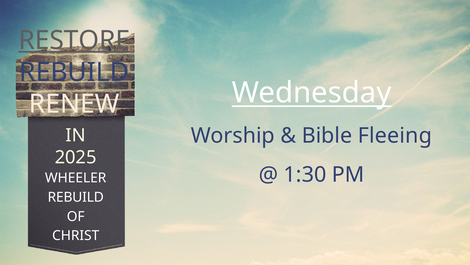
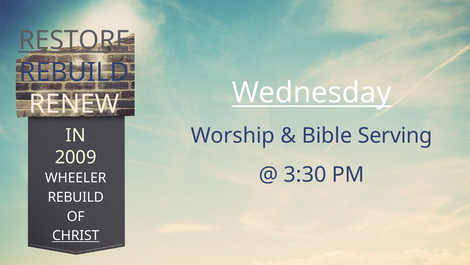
Fleeing: Fleeing -> Serving
2025: 2025 -> 2009
1:30: 1:30 -> 3:30
CHRIST underline: none -> present
